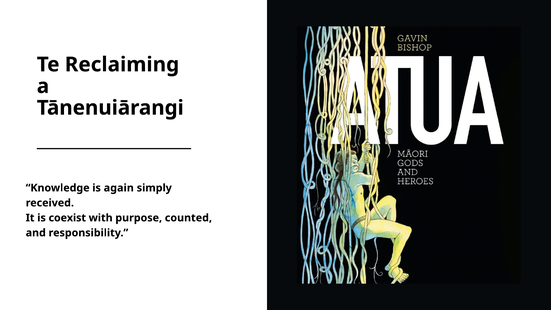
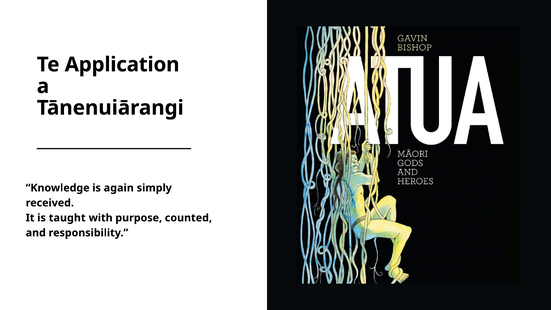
Reclaiming: Reclaiming -> Application
coexist: coexist -> taught
